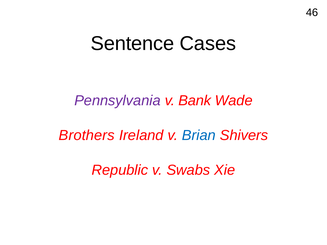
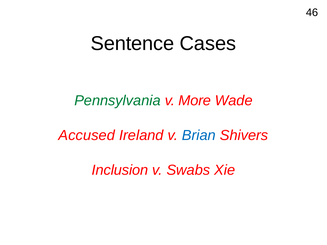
Pennsylvania colour: purple -> green
Bank: Bank -> More
Brothers: Brothers -> Accused
Republic: Republic -> Inclusion
